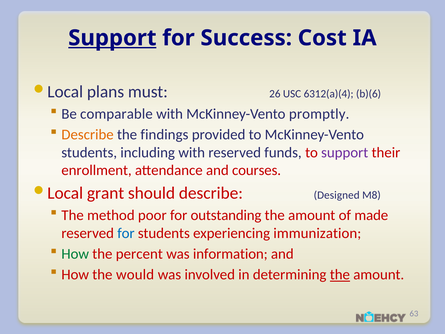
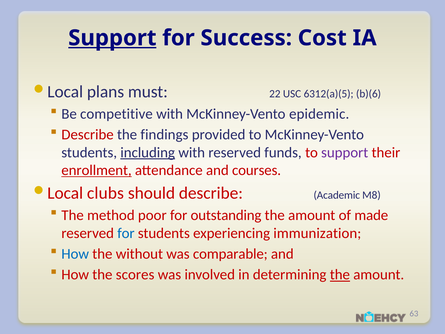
26: 26 -> 22
6312(a)(4: 6312(a)(4 -> 6312(a)(5
comparable: comparable -> competitive
promptly: promptly -> epidemic
Describe at (88, 135) colour: orange -> red
including underline: none -> present
enrollment underline: none -> present
grant: grant -> clubs
Designed: Designed -> Academic
How at (75, 254) colour: green -> blue
percent: percent -> without
information: information -> comparable
would: would -> scores
